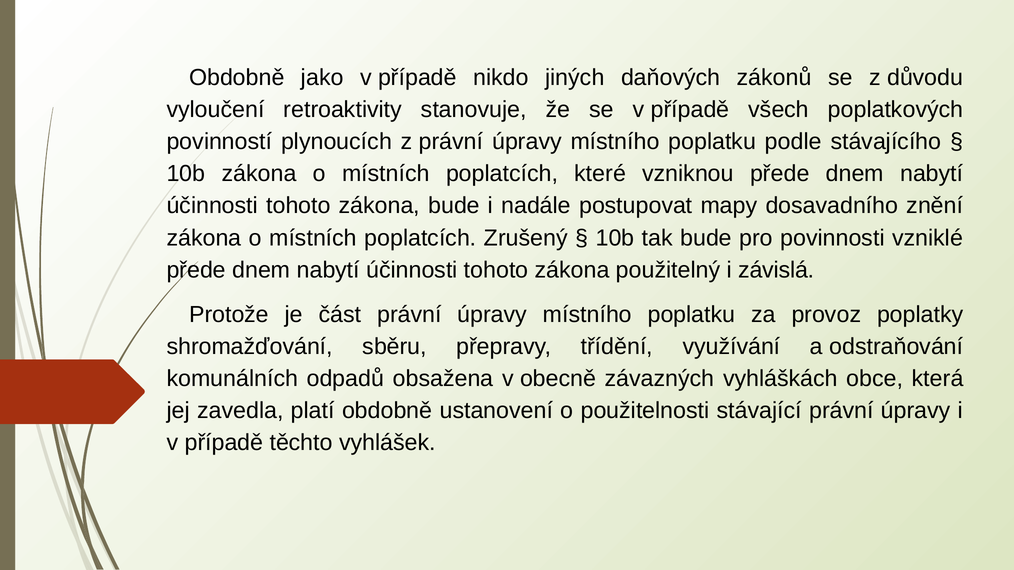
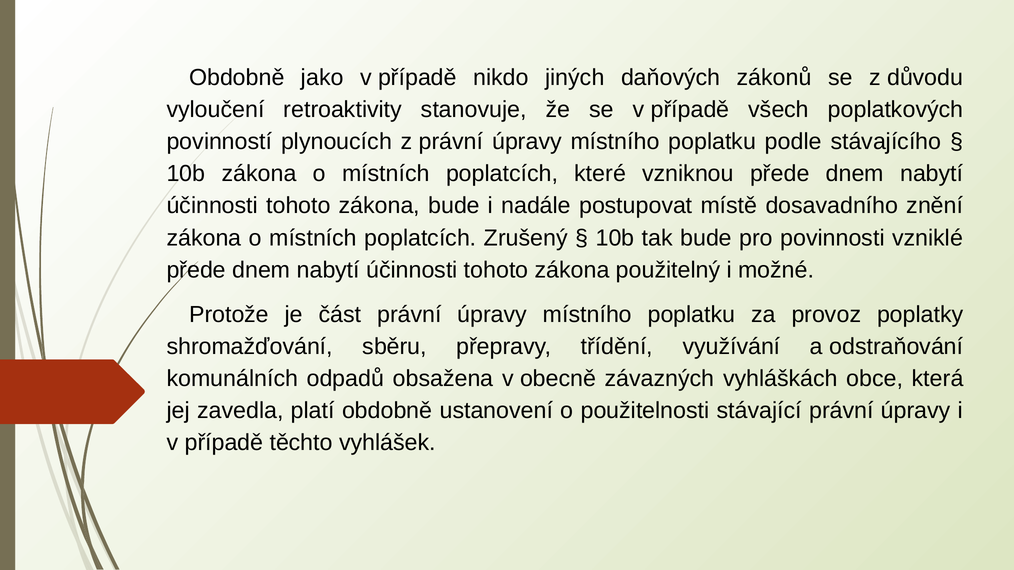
mapy: mapy -> místě
závislá: závislá -> možné
